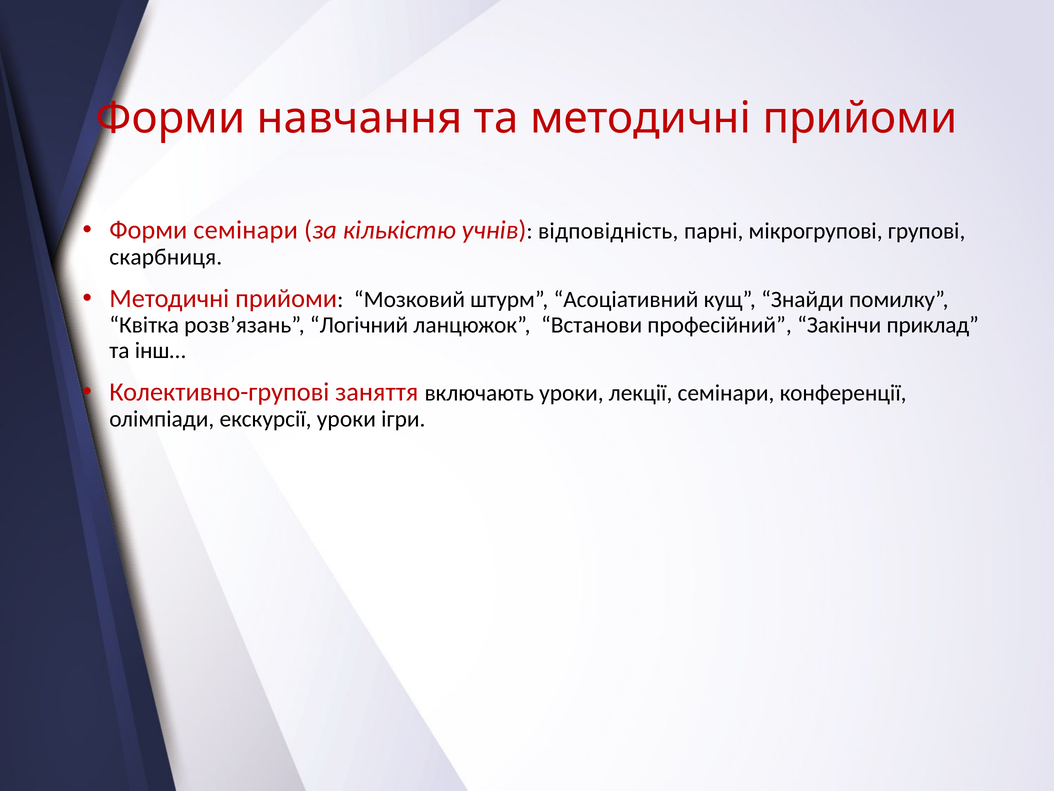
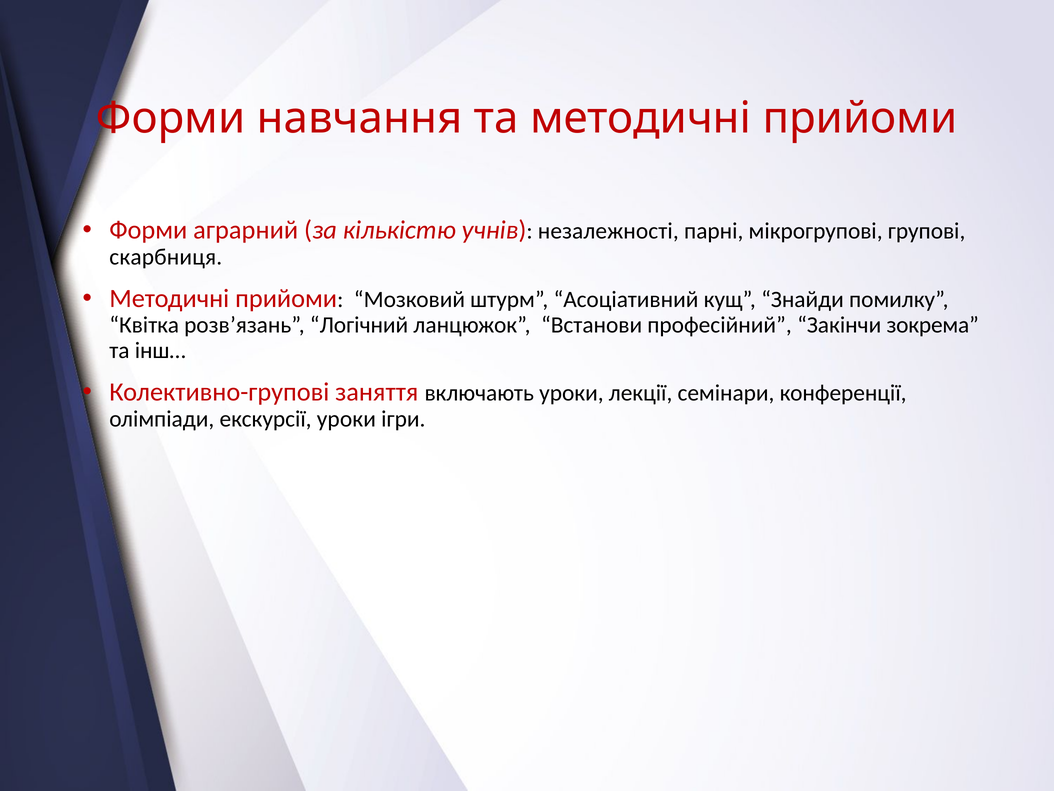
Форми семінари: семінари -> аграрний
відповідність: відповідність -> незалежності
приклад: приклад -> зокрема
